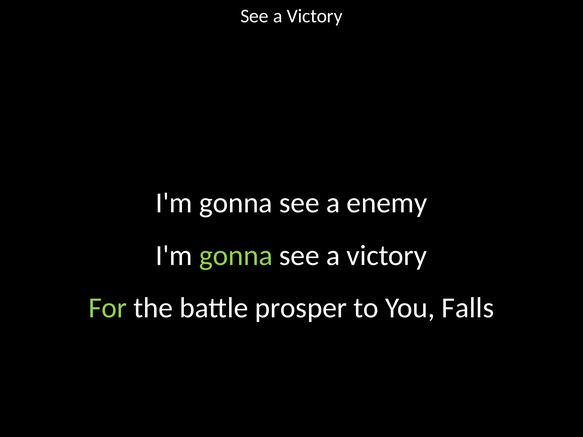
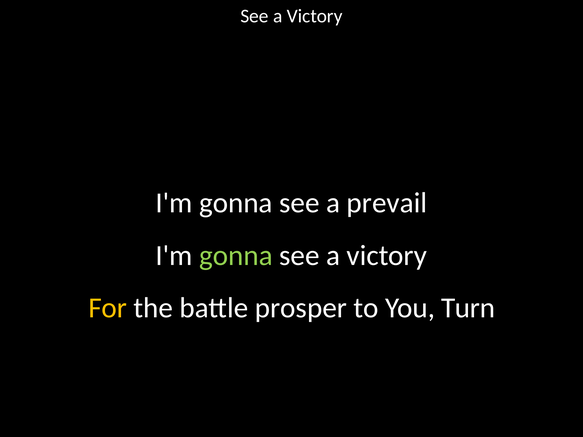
enemy: enemy -> prevail
For colour: light green -> yellow
Falls: Falls -> Turn
